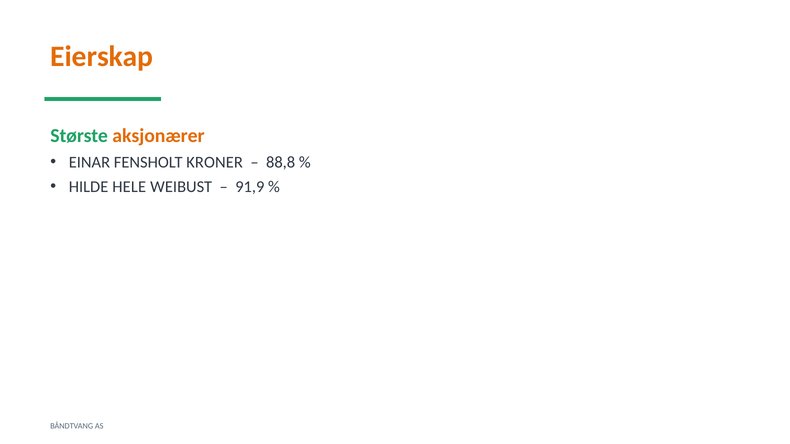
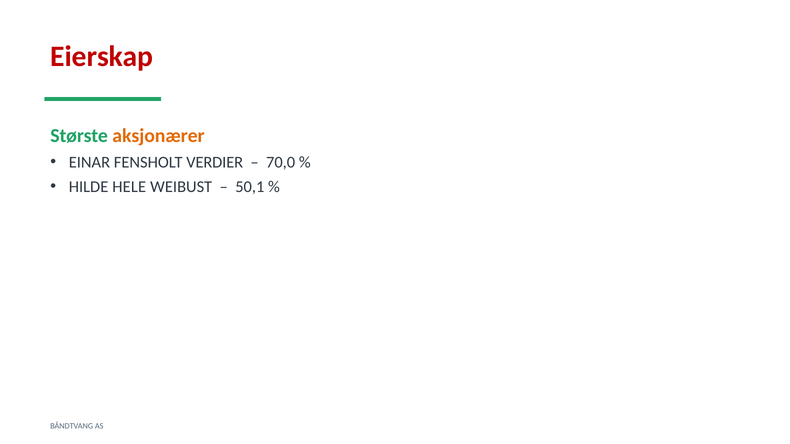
Eierskap colour: orange -> red
KRONER: KRONER -> VERDIER
88,8: 88,8 -> 70,0
91,9: 91,9 -> 50,1
